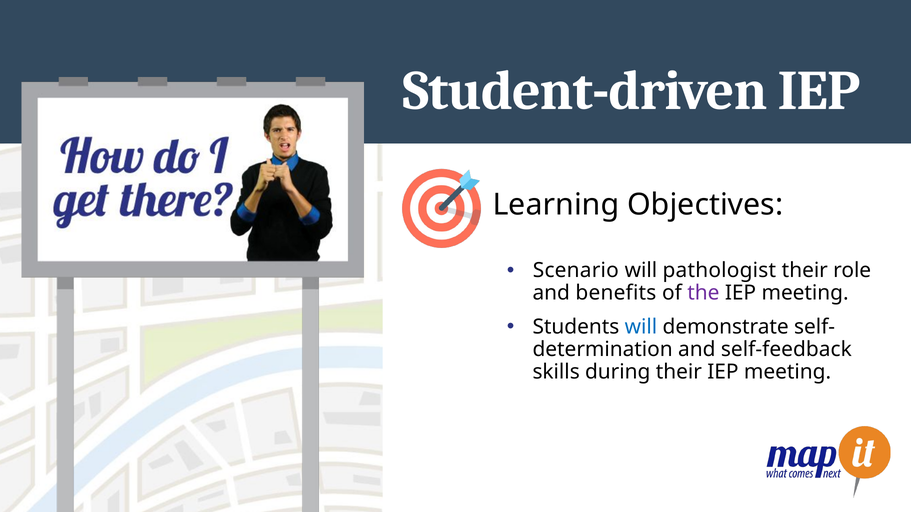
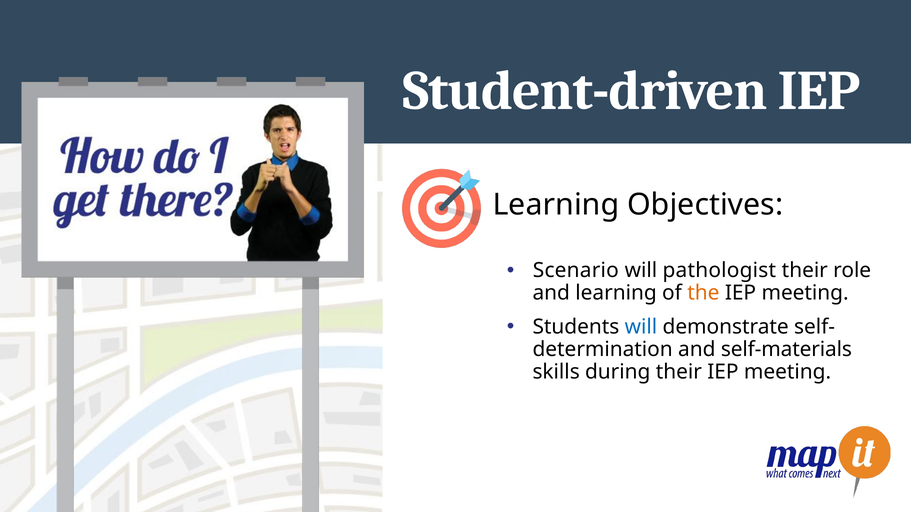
and benefits: benefits -> learning
the colour: purple -> orange
self-feedback: self-feedback -> self-materials
